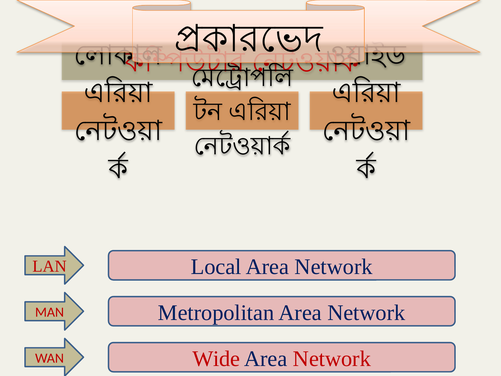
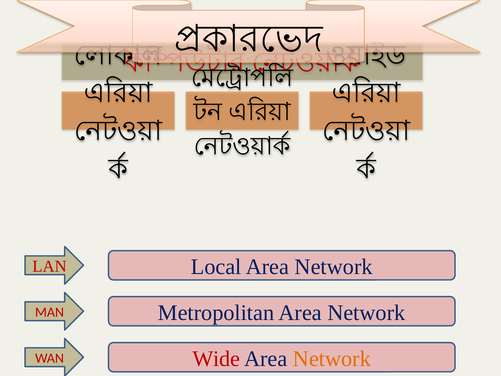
Network at (332, 358) colour: red -> orange
